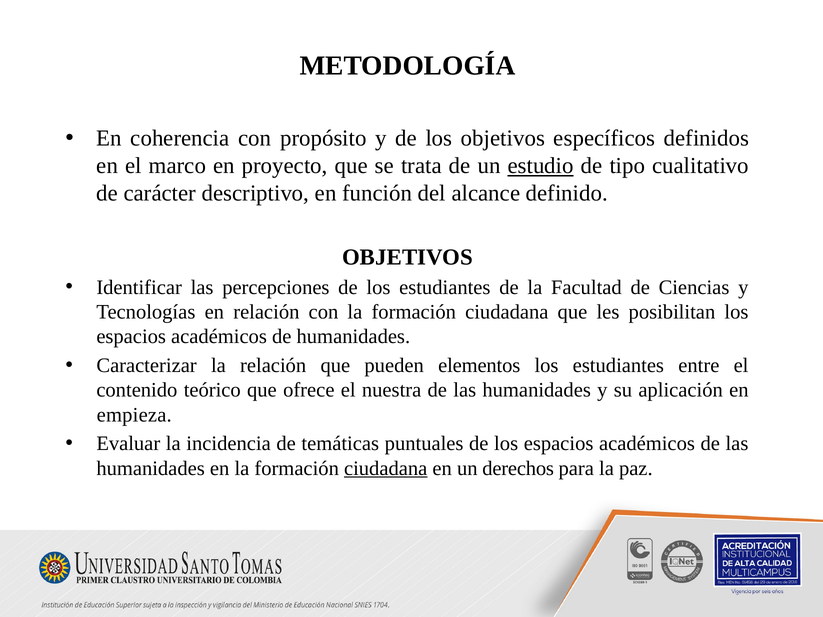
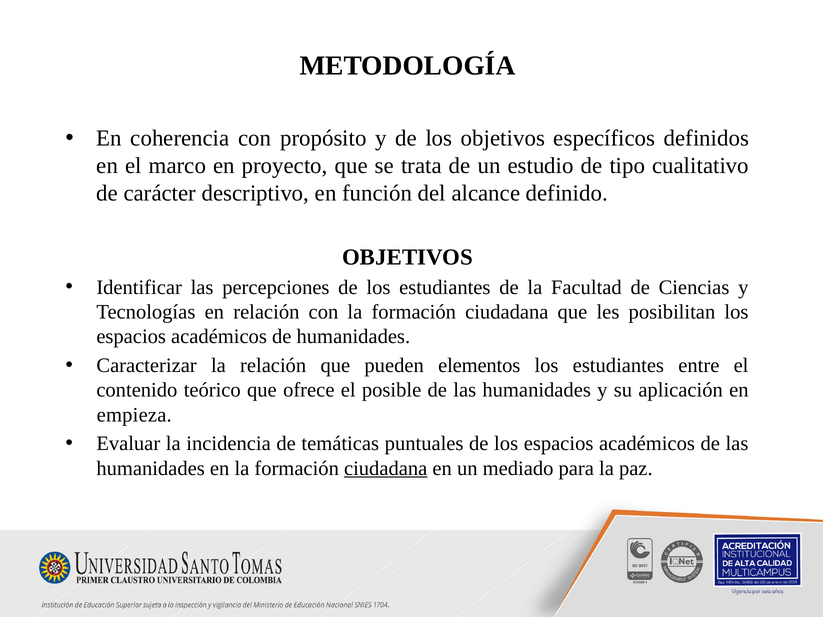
estudio underline: present -> none
nuestra: nuestra -> posible
derechos: derechos -> mediado
